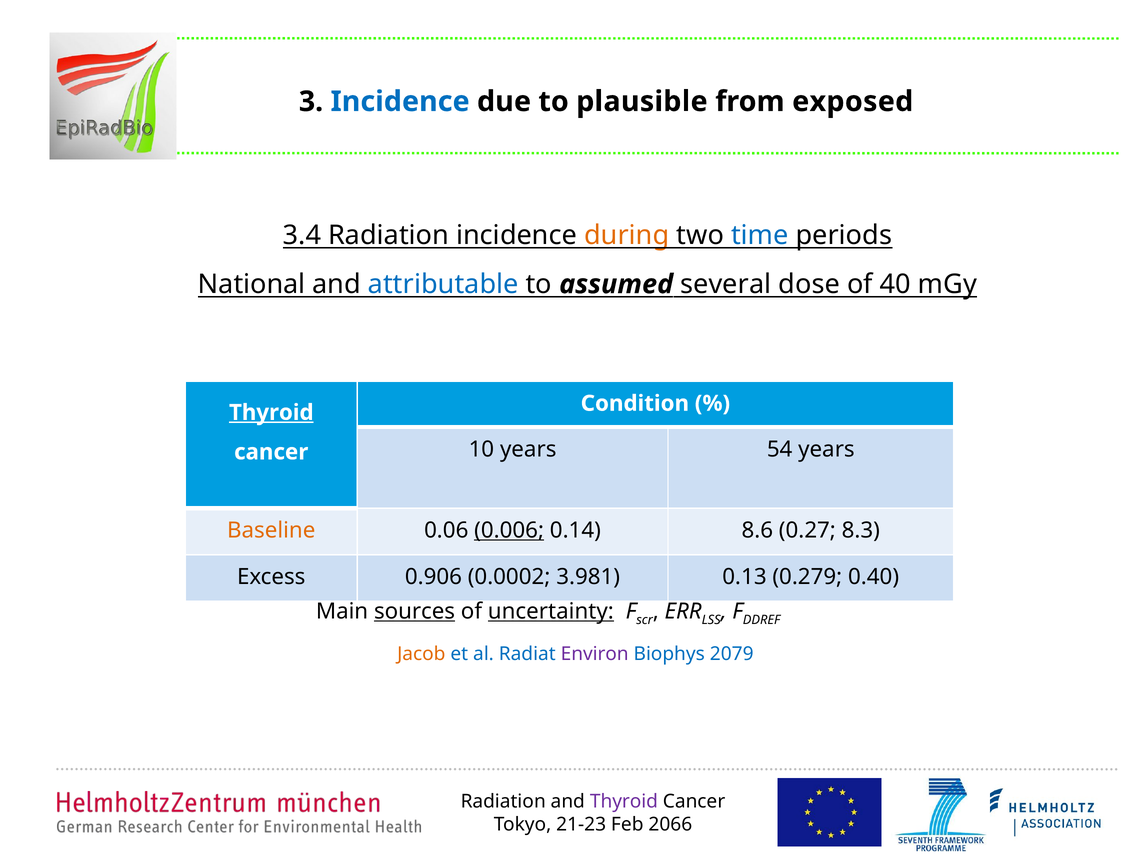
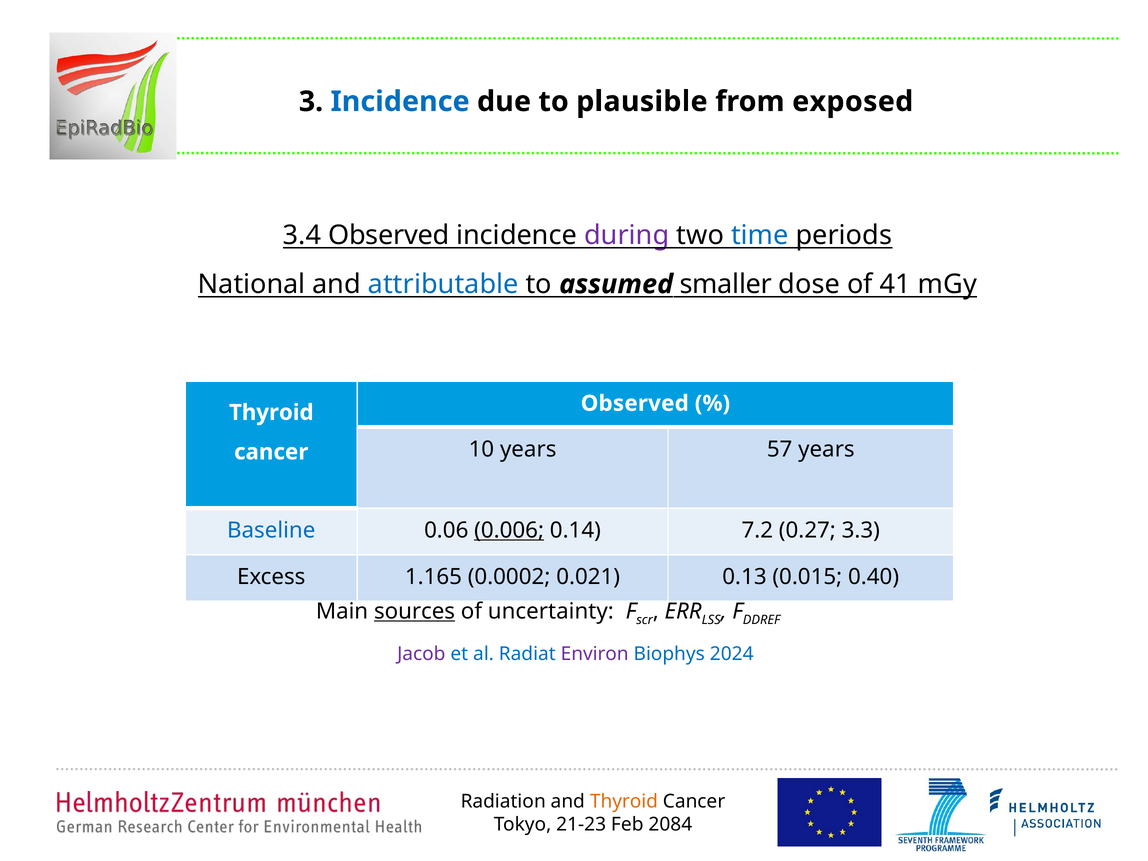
3.4 Radiation: Radiation -> Observed
during colour: orange -> purple
several: several -> smaller
40: 40 -> 41
Condition at (635, 403): Condition -> Observed
Thyroid at (271, 413) underline: present -> none
54: 54 -> 57
Baseline colour: orange -> blue
8.6: 8.6 -> 7.2
8.3: 8.3 -> 3.3
0.906: 0.906 -> 1.165
3.981: 3.981 -> 0.021
0.279: 0.279 -> 0.015
uncertainty underline: present -> none
Jacob colour: orange -> purple
2079: 2079 -> 2024
Thyroid at (624, 801) colour: purple -> orange
2066: 2066 -> 2084
